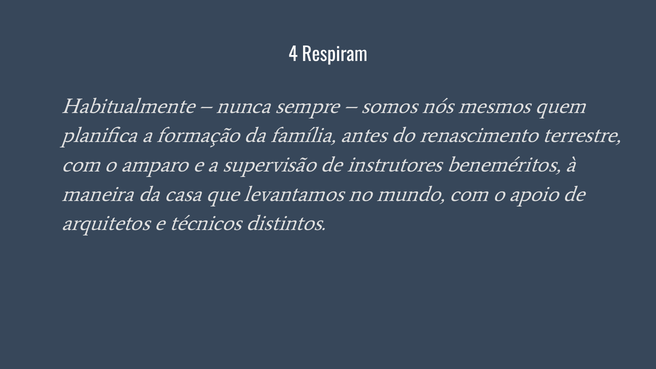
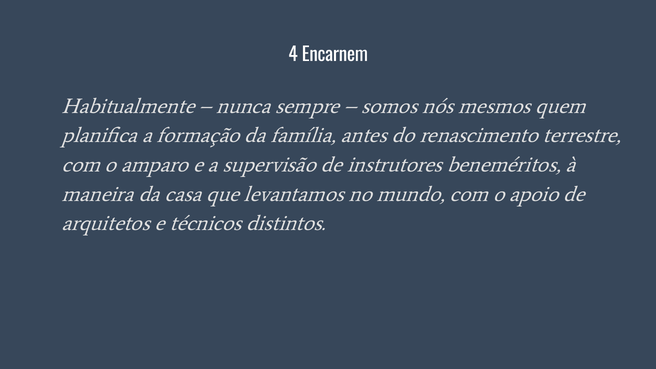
Respiram: Respiram -> Encarnem
